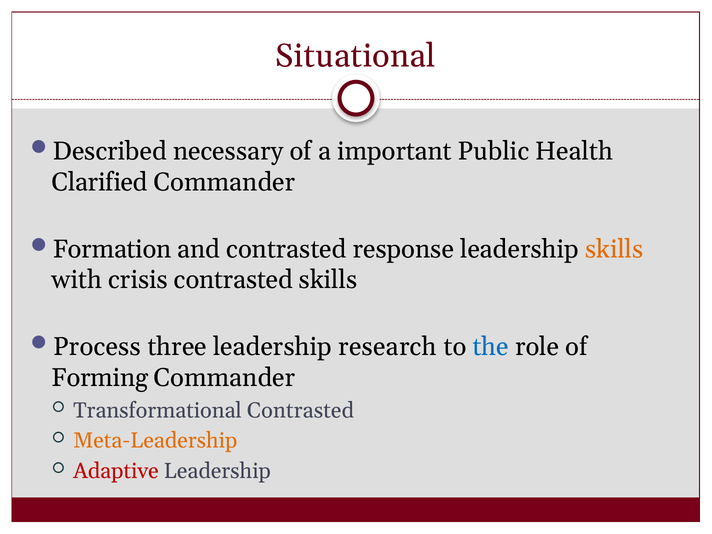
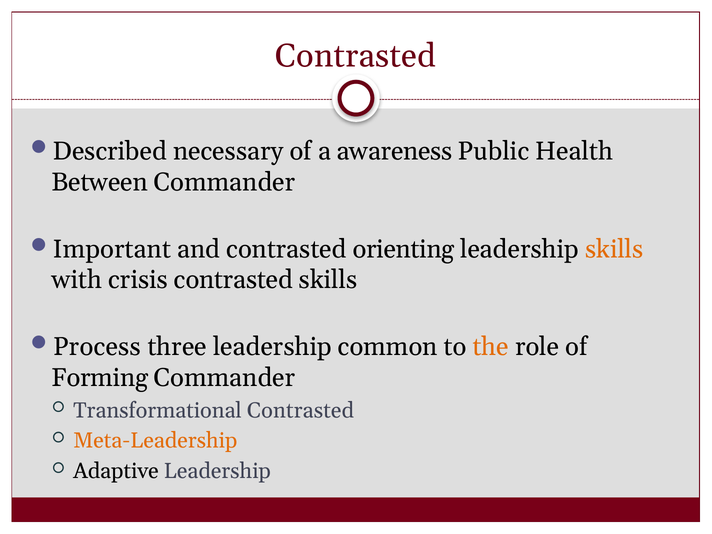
Situational at (356, 56): Situational -> Contrasted
important: important -> awareness
Clarified: Clarified -> Between
Formation: Formation -> Important
response: response -> orienting
research: research -> common
the colour: blue -> orange
Adaptive colour: red -> black
